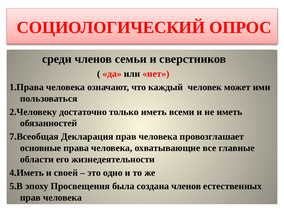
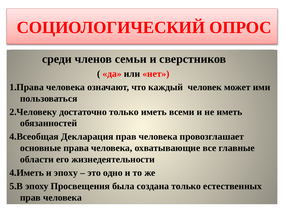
7.Всеобщая: 7.Всеобщая -> 4.Всеобщая
и своей: своей -> эпоху
создана членов: членов -> только
